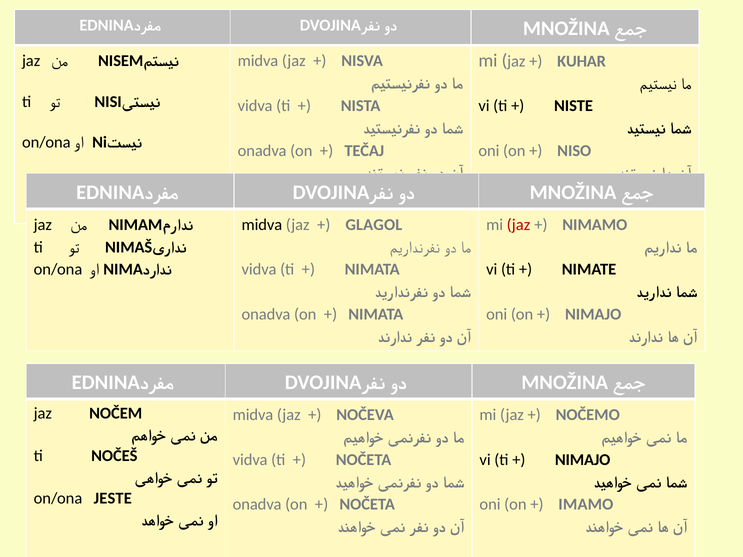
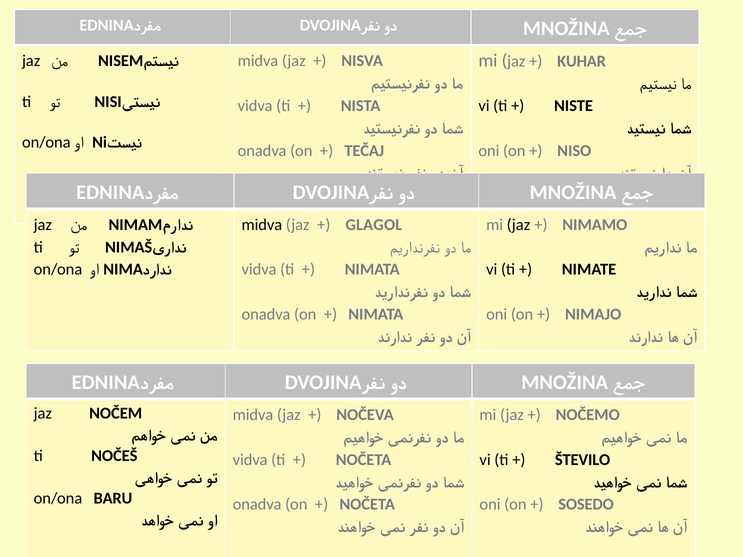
jaz at (519, 225) colour: red -> black
NIMAJO at (583, 460): NIMAJO -> ŠTEVILO
JESTE: JESTE -> BARU
IMAMO: IMAMO -> SOSEDO
